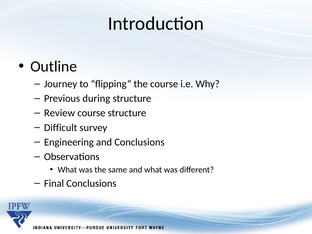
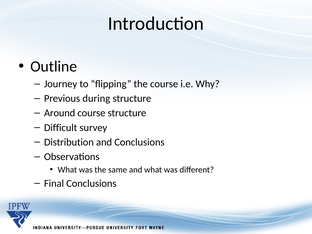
Review: Review -> Around
Engineering: Engineering -> Distribution
